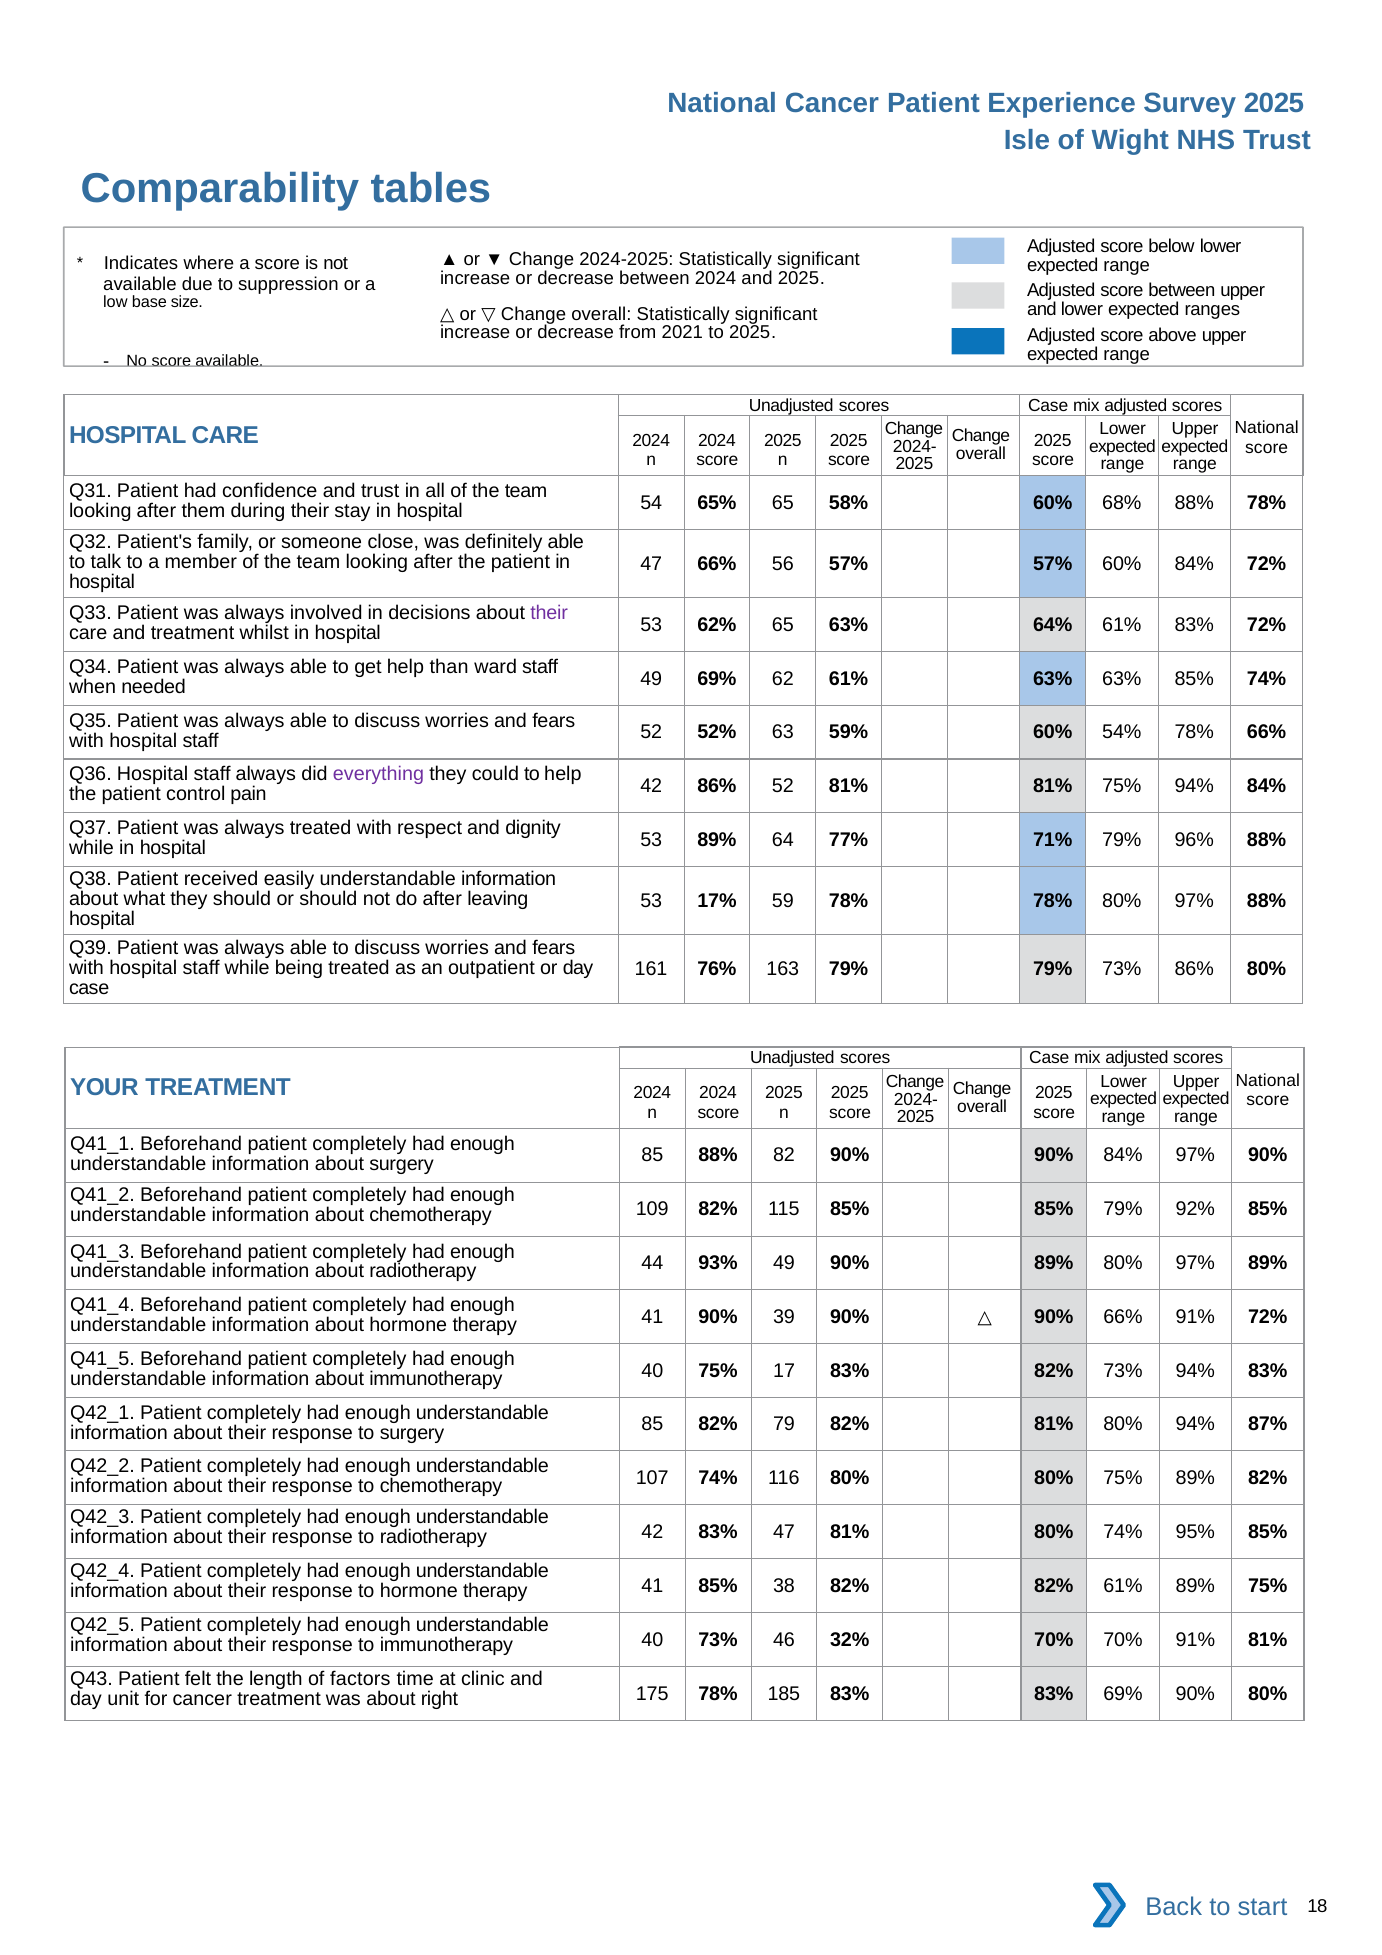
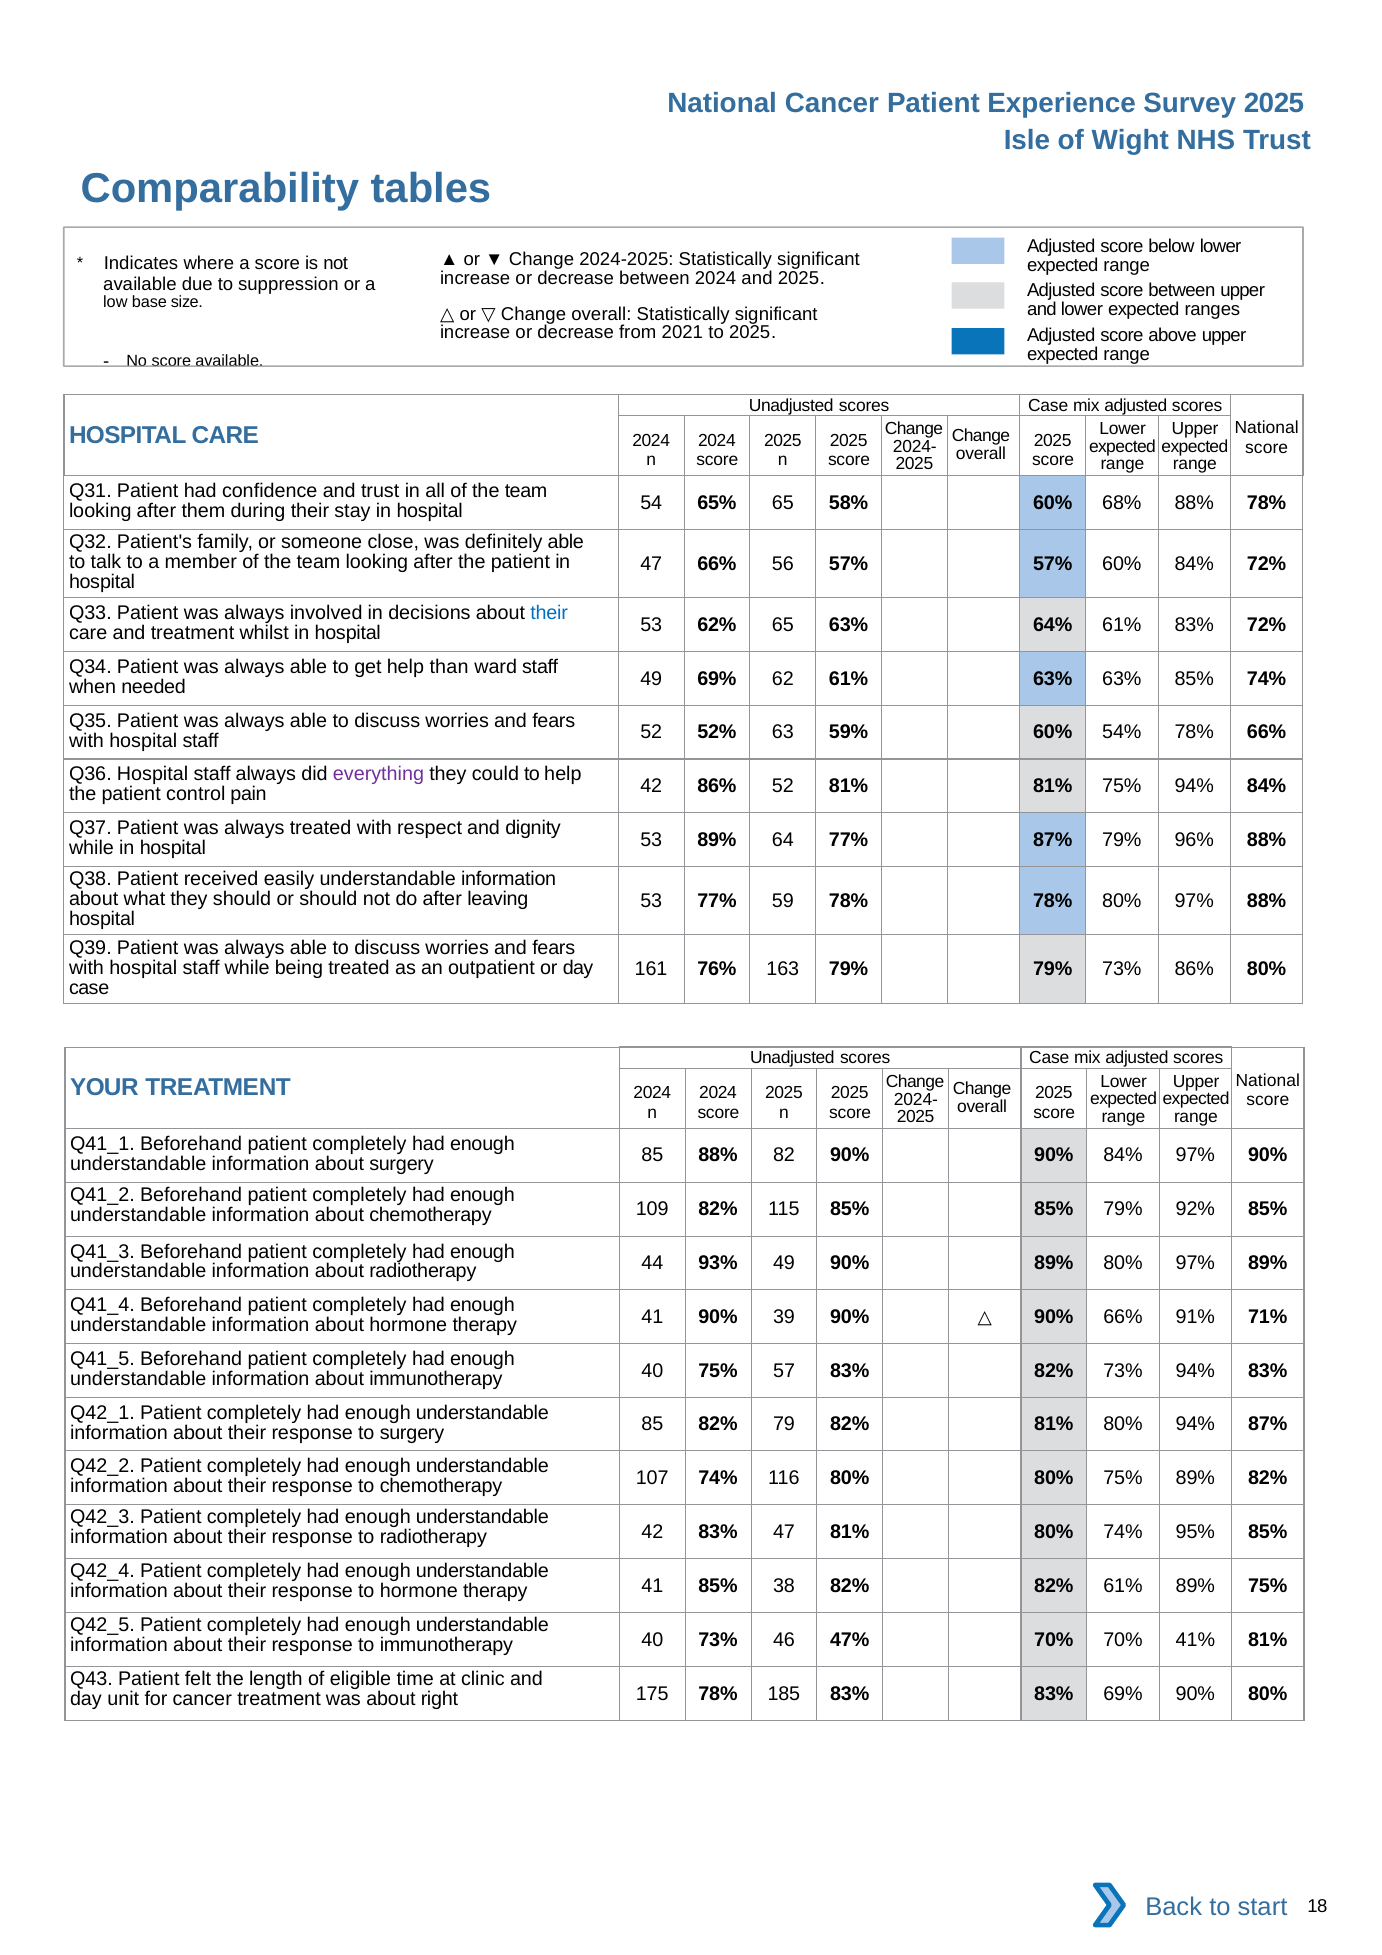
their at (549, 614) colour: purple -> blue
77% 71%: 71% -> 87%
53 17%: 17% -> 77%
91% 72%: 72% -> 71%
17: 17 -> 57
32%: 32% -> 47%
70% 91%: 91% -> 41%
factors: factors -> eligible
